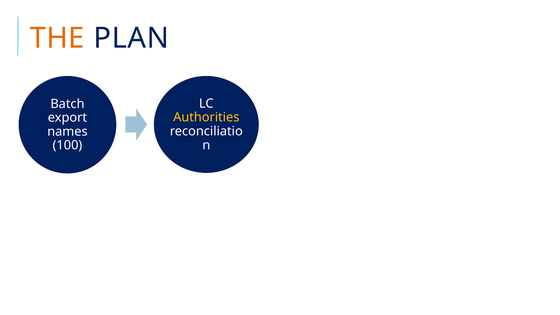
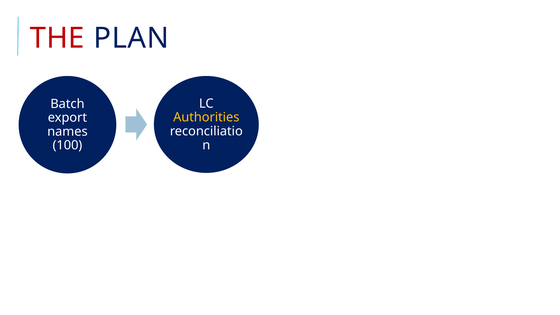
THE colour: orange -> red
